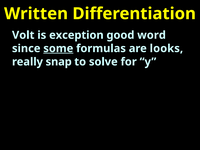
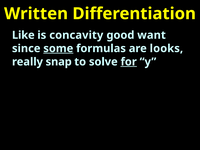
Volt: Volt -> Like
exception: exception -> concavity
word: word -> want
for underline: none -> present
